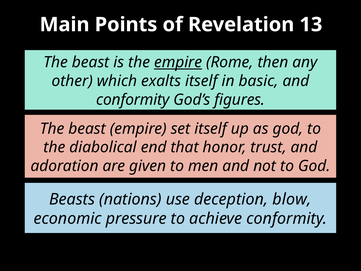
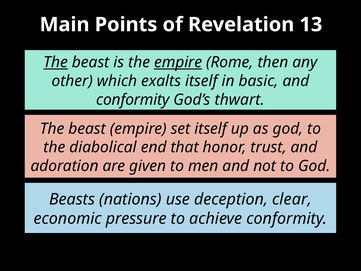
The at (56, 62) underline: none -> present
figures: figures -> thwart
blow: blow -> clear
